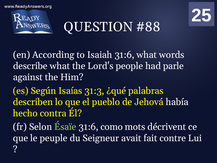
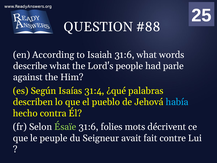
31:3: 31:3 -> 31:4
había colour: white -> light blue
como: como -> folies
